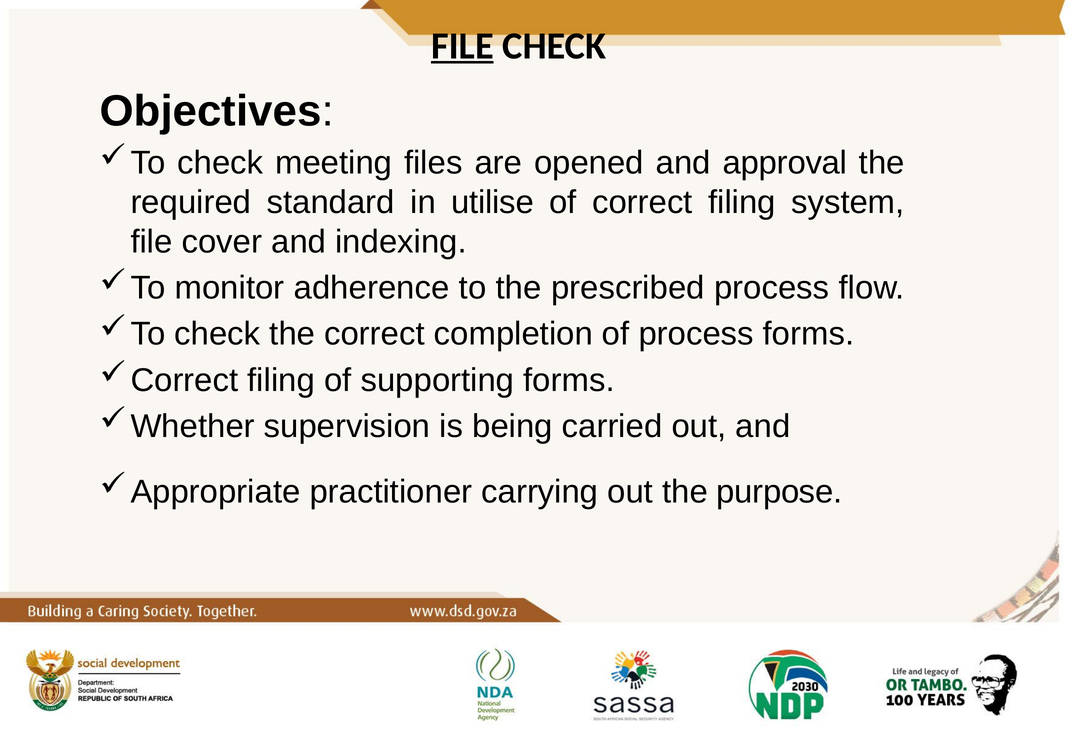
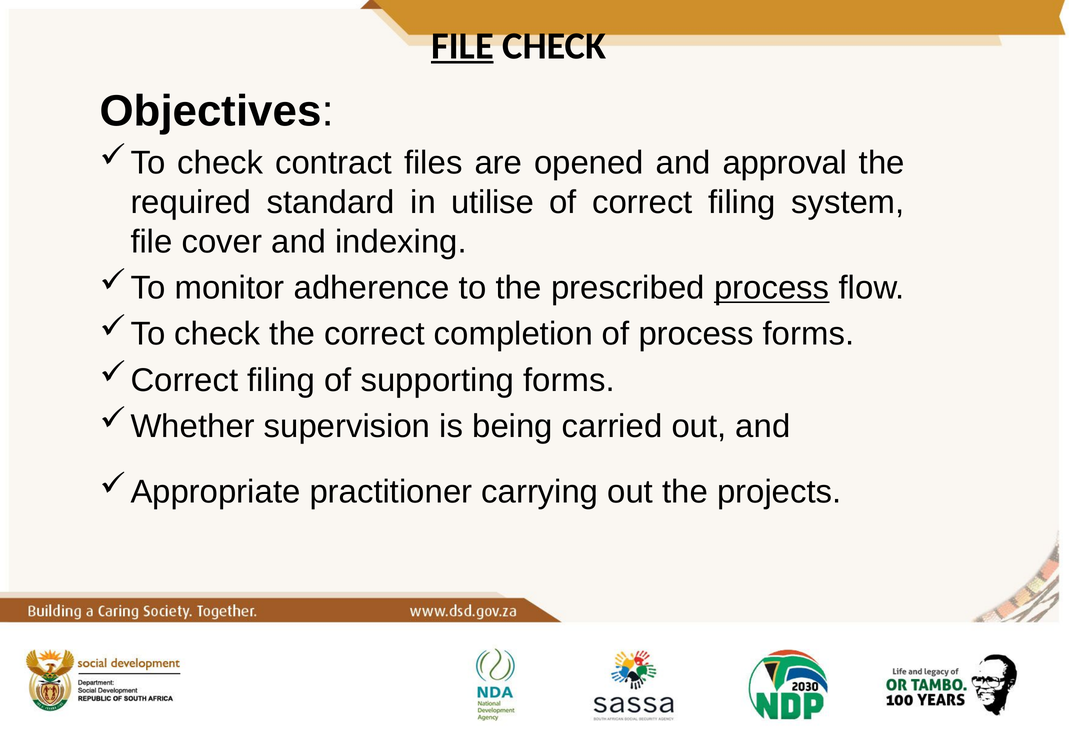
meeting: meeting -> contract
process at (772, 288) underline: none -> present
purpose: purpose -> projects
